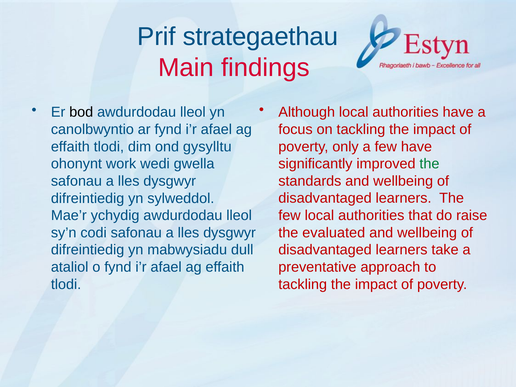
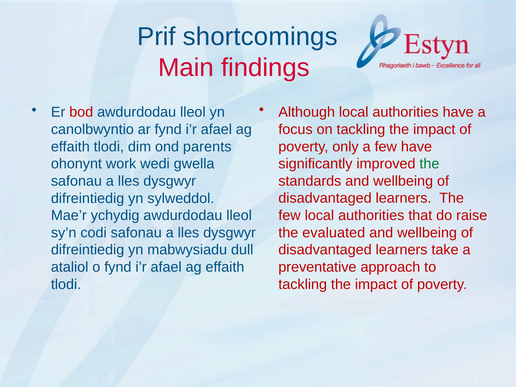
strategaethau: strategaethau -> shortcomings
bod colour: black -> red
gysylltu: gysylltu -> parents
